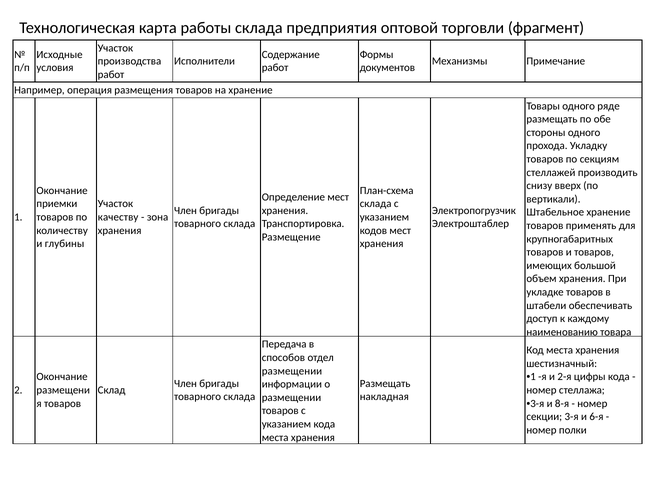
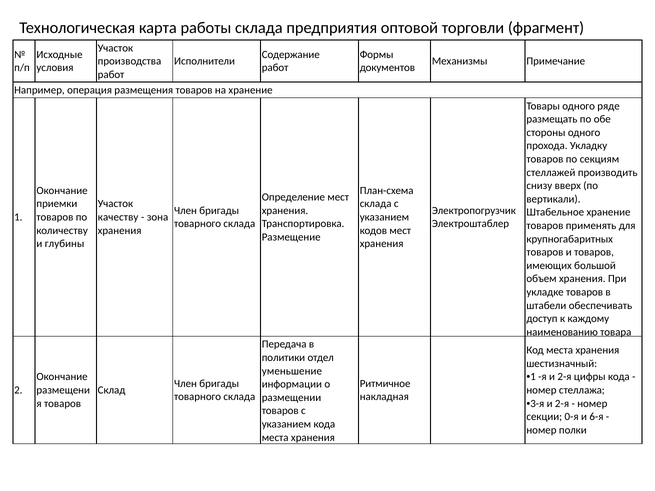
способов: способов -> политики
размещении at (292, 371): размещении -> уменьшение
Размещать at (385, 384): Размещать -> Ритмичное
8-я at (562, 404): 8-я -> 2-я
3-я: 3-я -> 0-я
